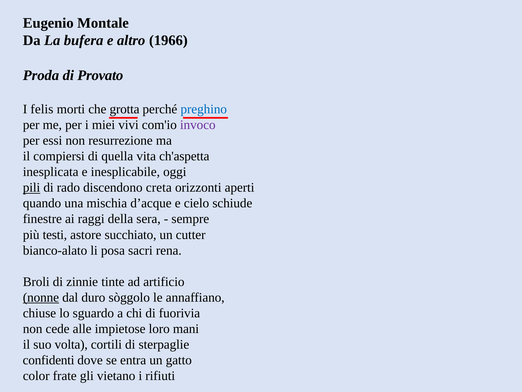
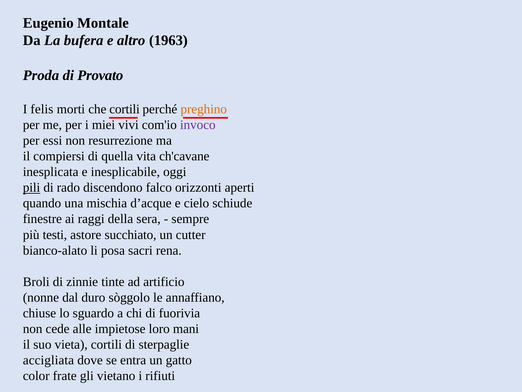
1966: 1966 -> 1963
che grotta: grotta -> cortili
preghino colour: blue -> orange
ch'aspetta: ch'aspetta -> ch'cavane
creta: creta -> falco
nonne underline: present -> none
volta: volta -> vieta
confidenti: confidenti -> accigliata
